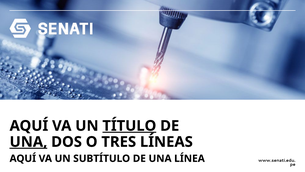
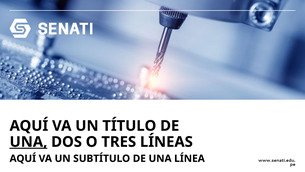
TÍTULO underline: present -> none
